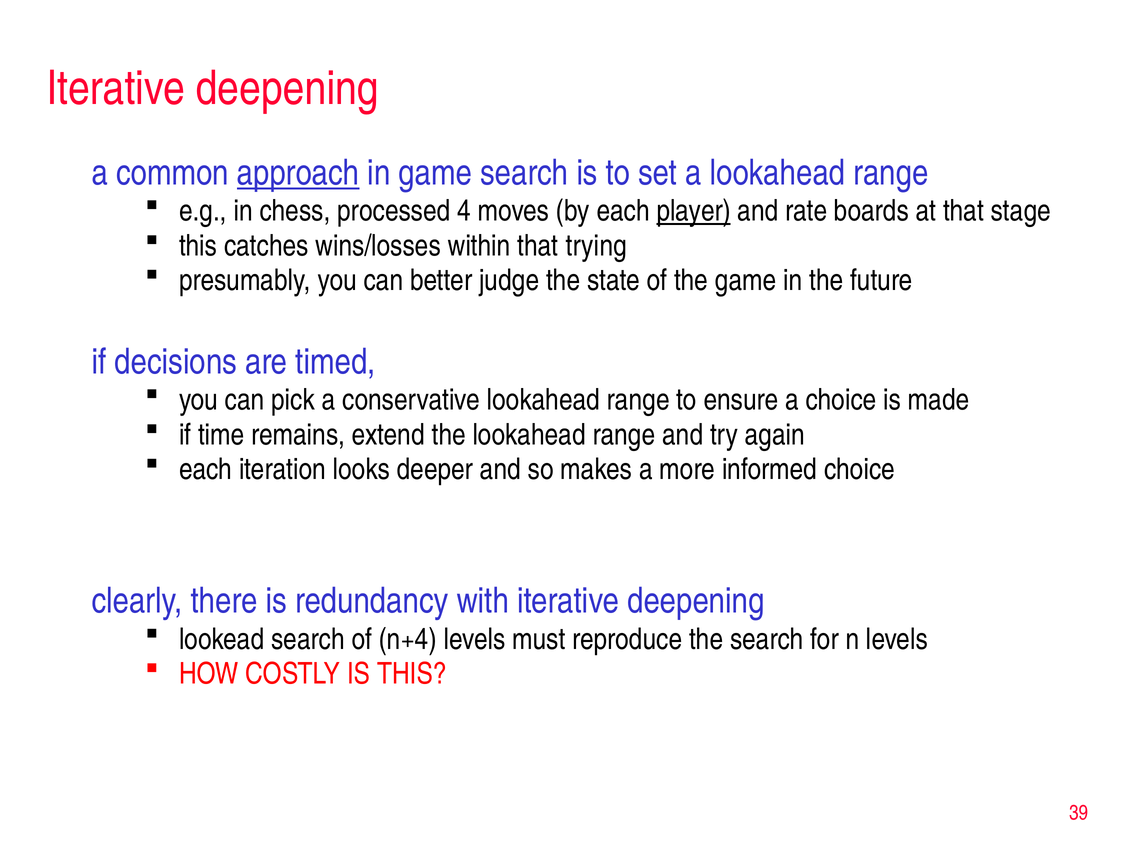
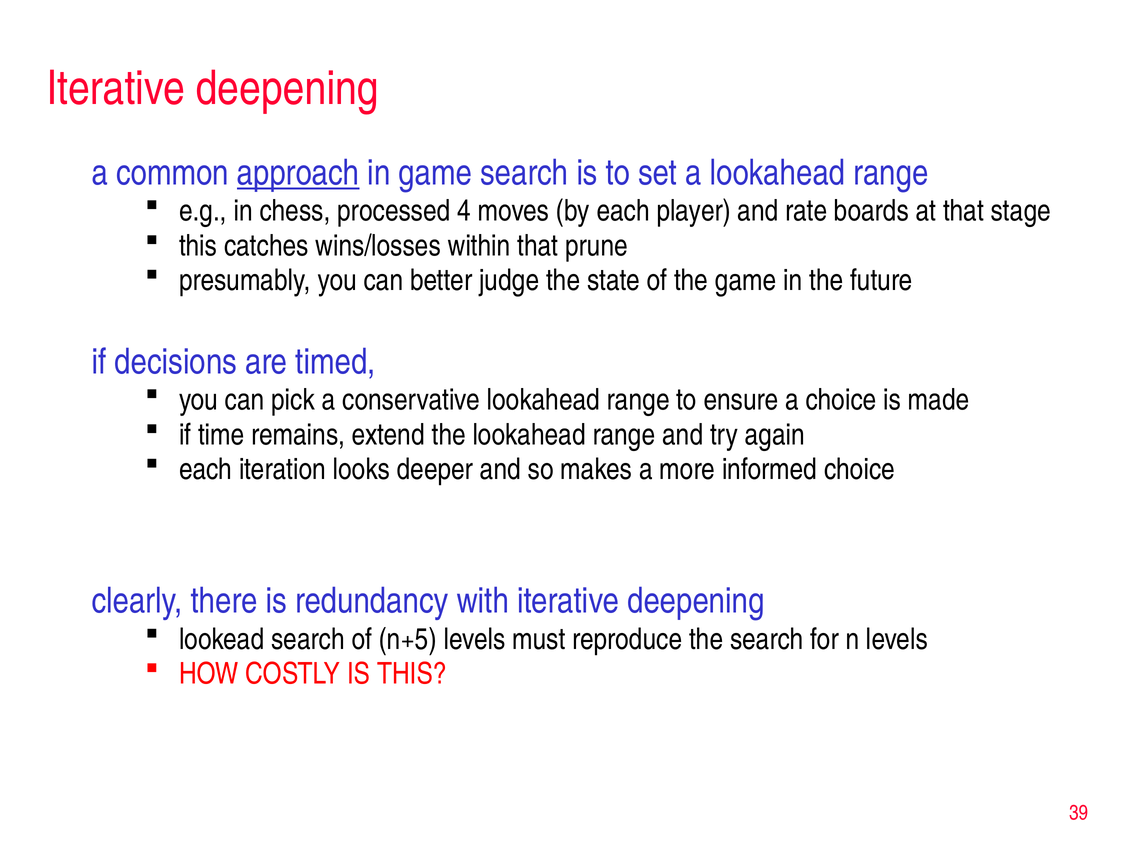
player underline: present -> none
trying: trying -> prune
n+4: n+4 -> n+5
